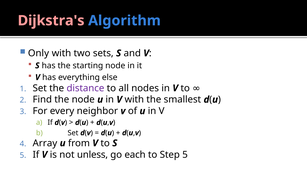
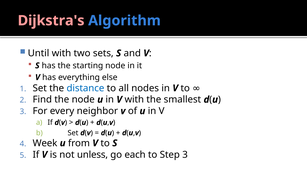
Only: Only -> Until
distance colour: purple -> blue
Array: Array -> Week
Step 5: 5 -> 3
